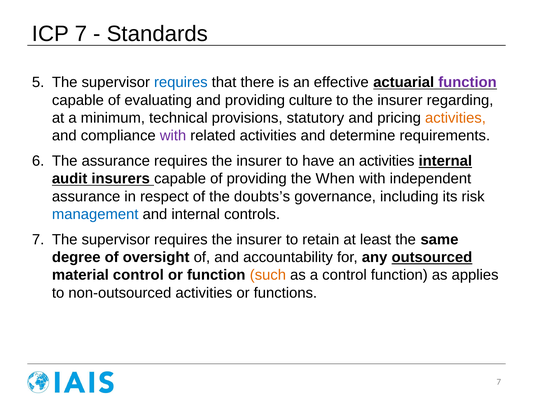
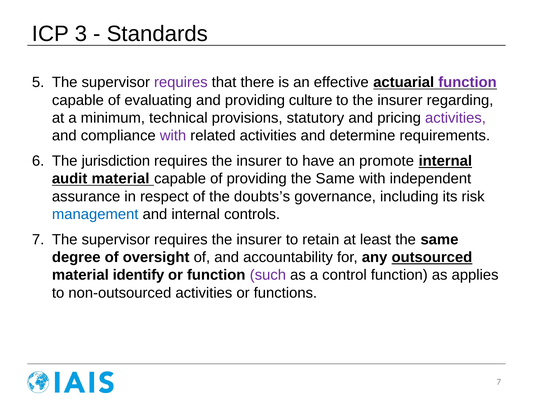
ICP 7: 7 -> 3
requires at (181, 82) colour: blue -> purple
activities at (455, 118) colour: orange -> purple
The assurance: assurance -> jurisdiction
an activities: activities -> promote
audit insurers: insurers -> material
providing the When: When -> Same
material control: control -> identify
such colour: orange -> purple
